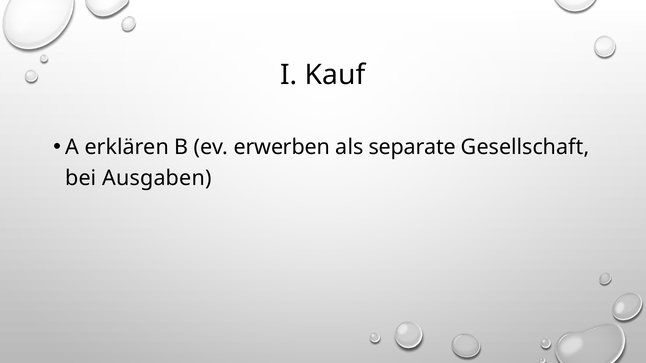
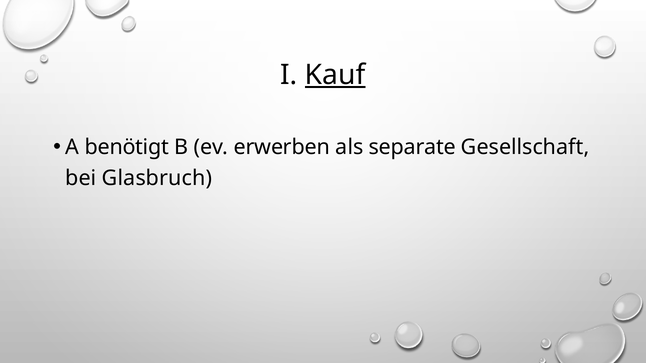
Kauf underline: none -> present
erklären: erklären -> benötigt
Ausgaben: Ausgaben -> Glasbruch
